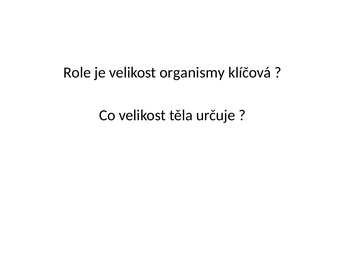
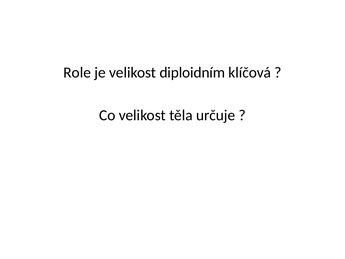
organismy: organismy -> diploidním
